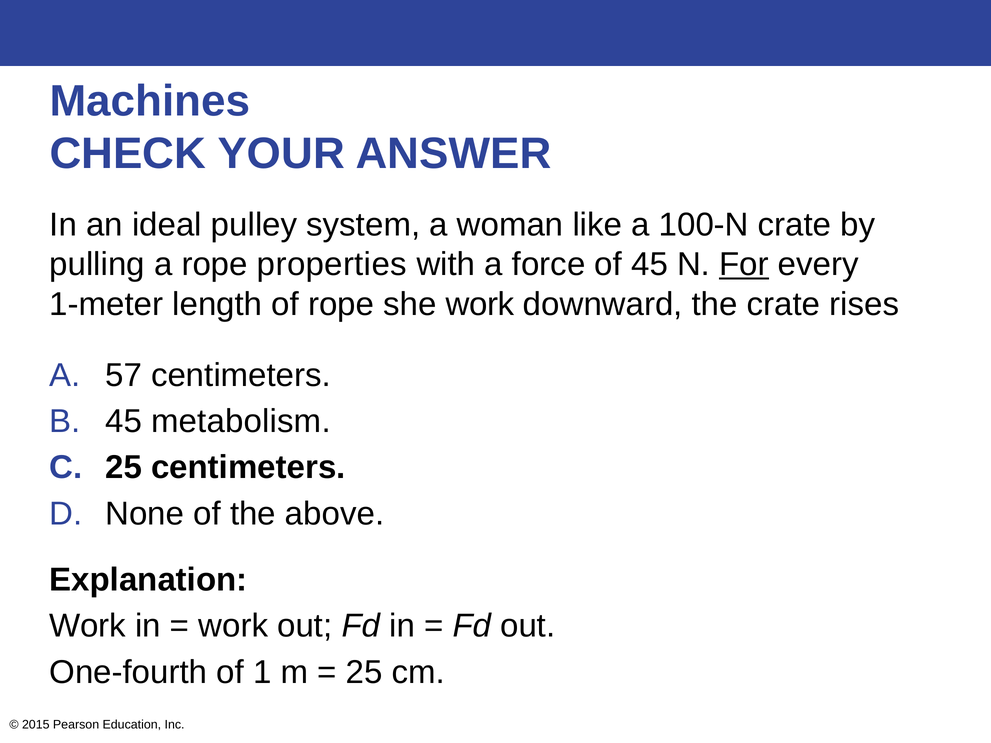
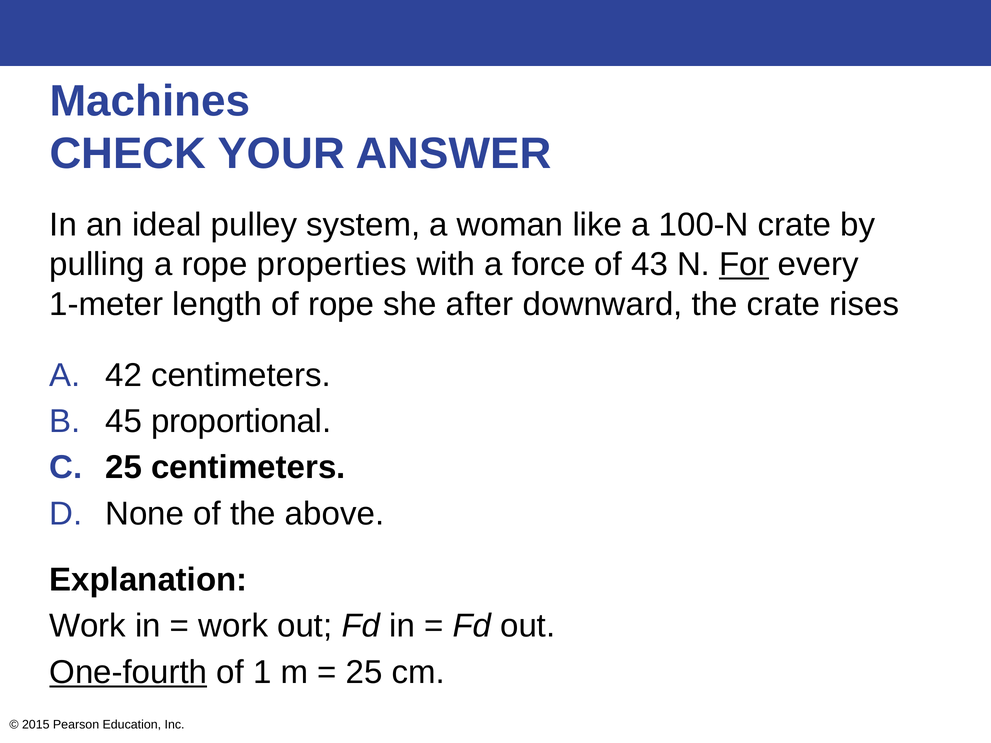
of 45: 45 -> 43
she work: work -> after
57: 57 -> 42
metabolism: metabolism -> proportional
One-fourth underline: none -> present
